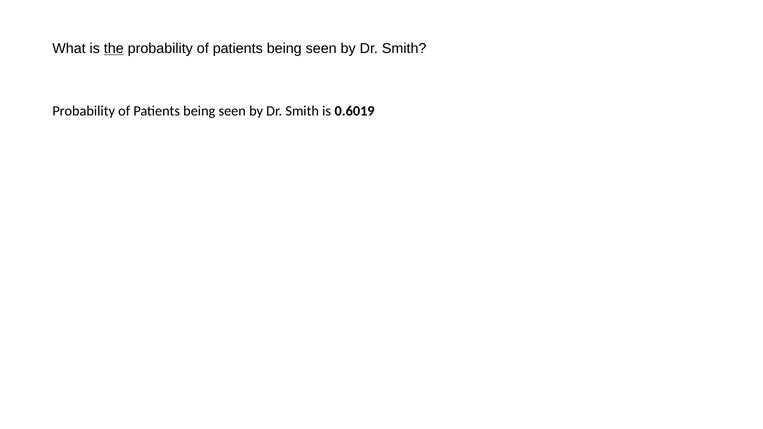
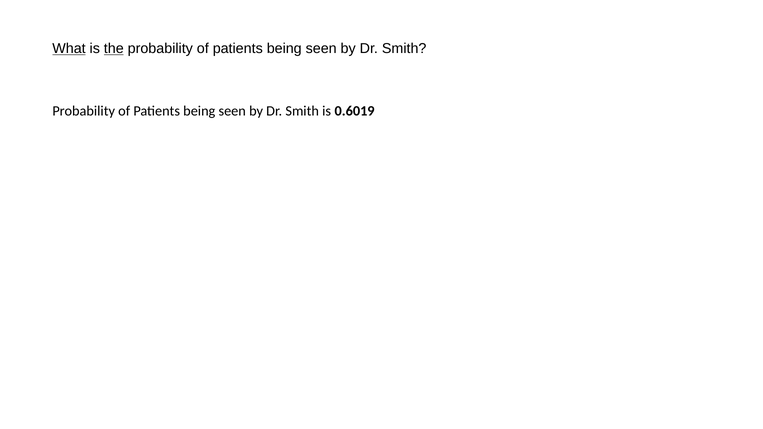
What underline: none -> present
